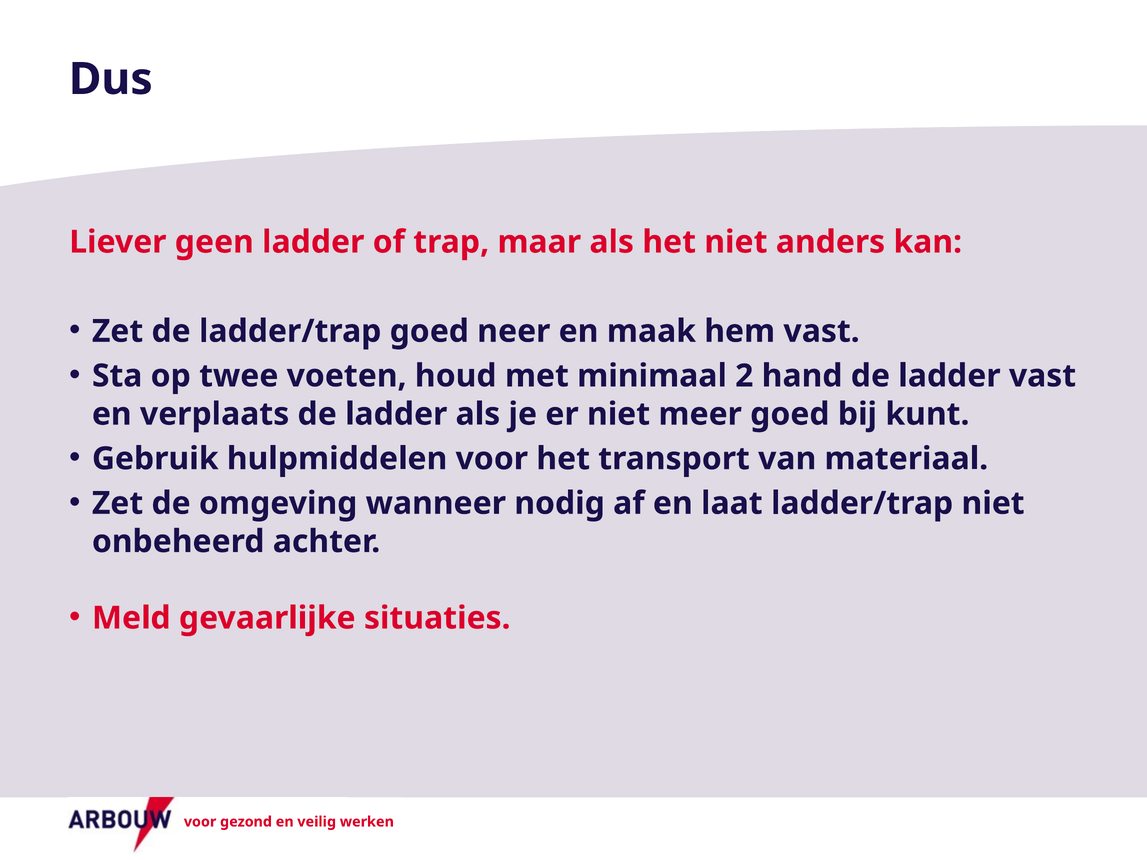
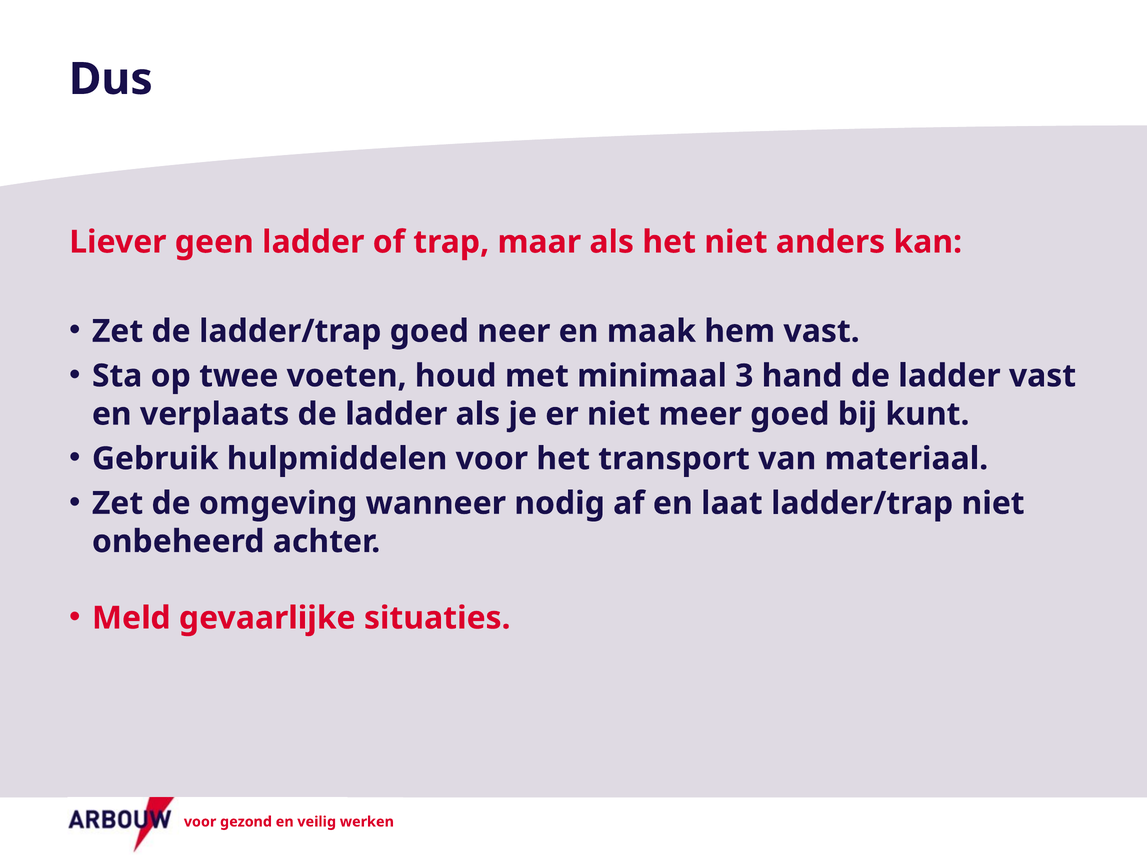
2: 2 -> 3
